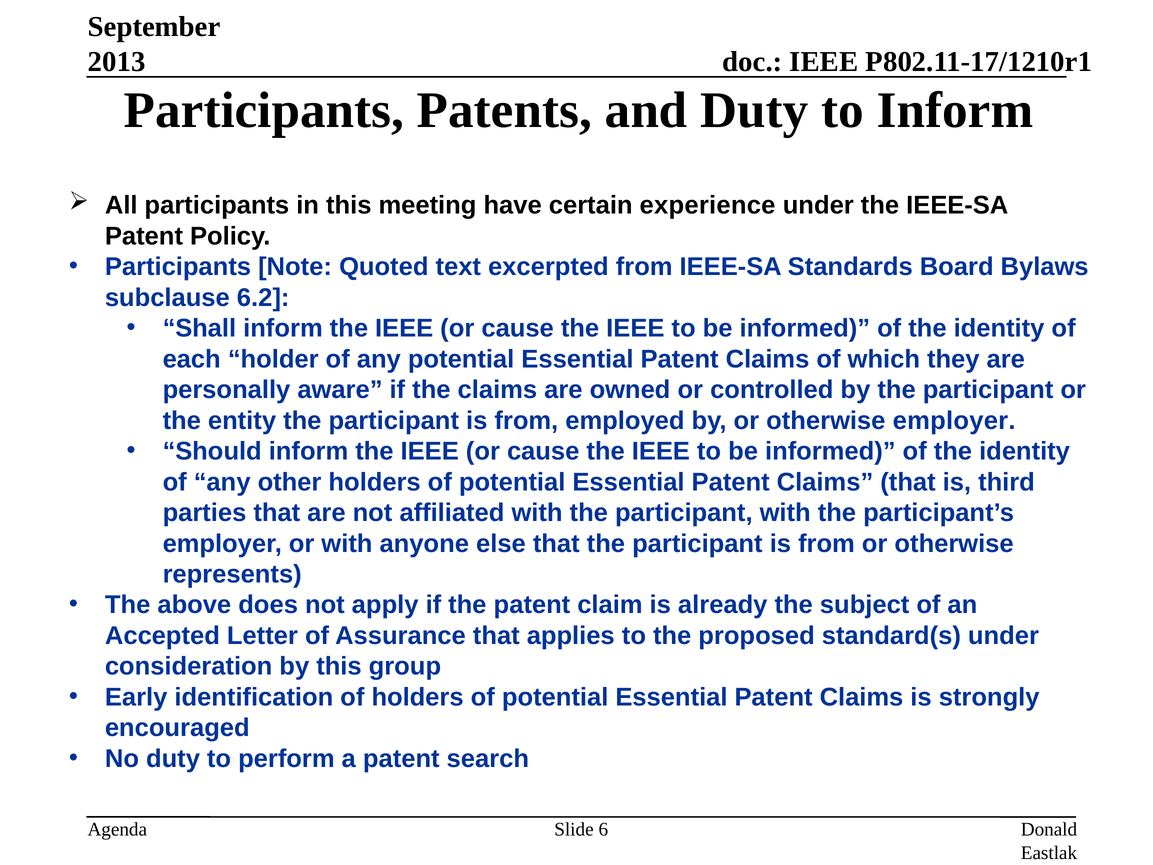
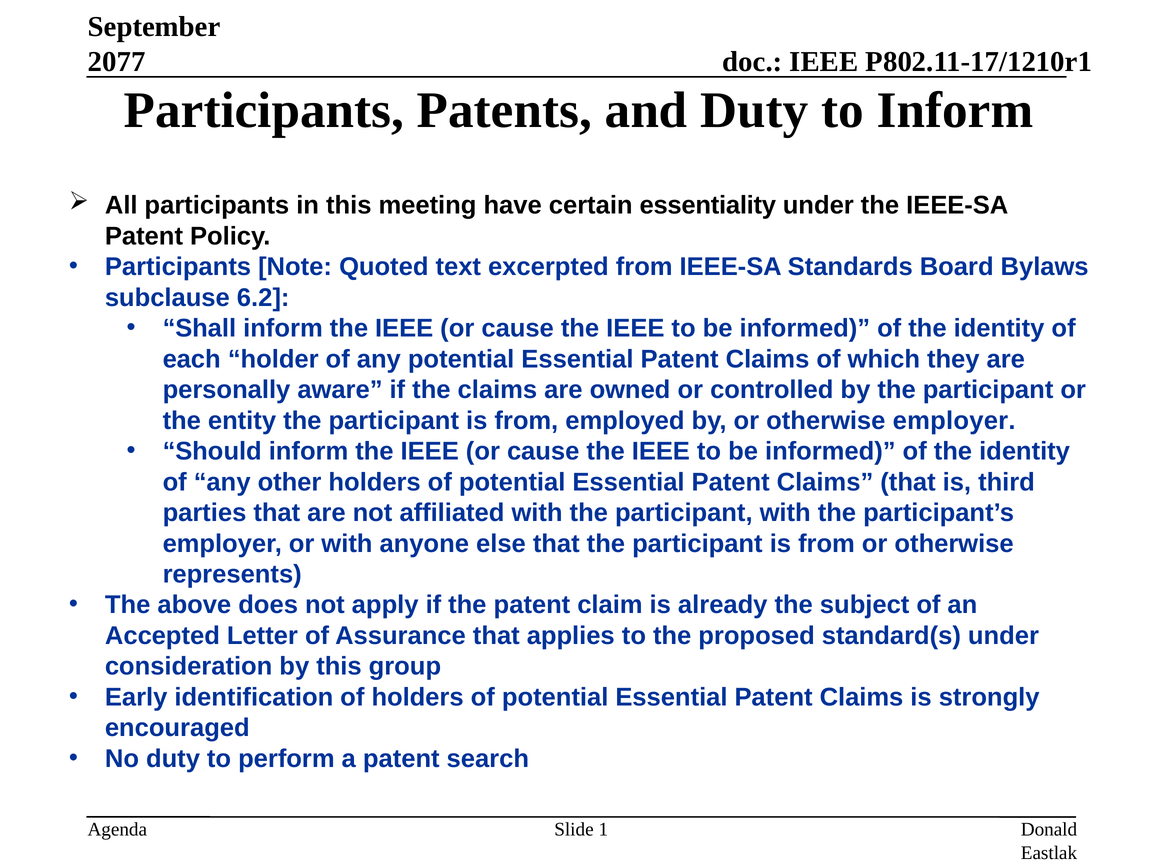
2013: 2013 -> 2077
experience: experience -> essentiality
6: 6 -> 1
